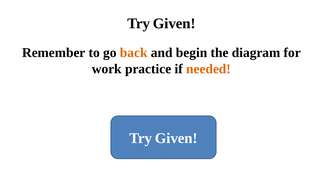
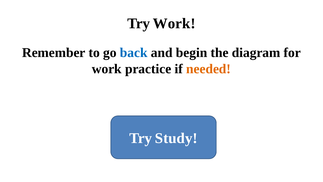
Given at (174, 23): Given -> Work
back colour: orange -> blue
Given at (176, 138): Given -> Study
